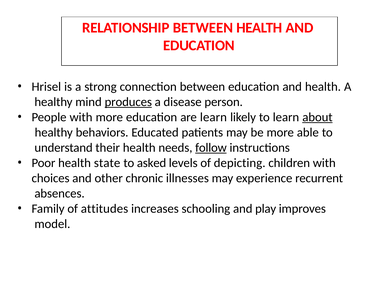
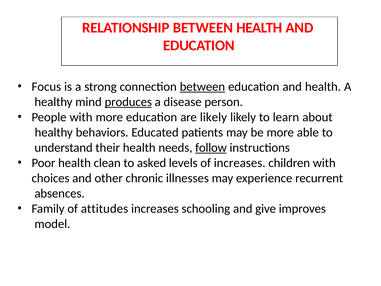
Hrisel: Hrisel -> Focus
between at (202, 86) underline: none -> present
are learn: learn -> likely
about underline: present -> none
state: state -> clean
of depicting: depicting -> increases
play: play -> give
